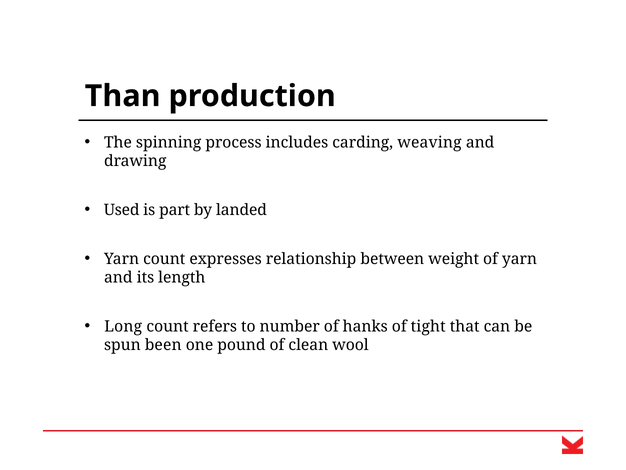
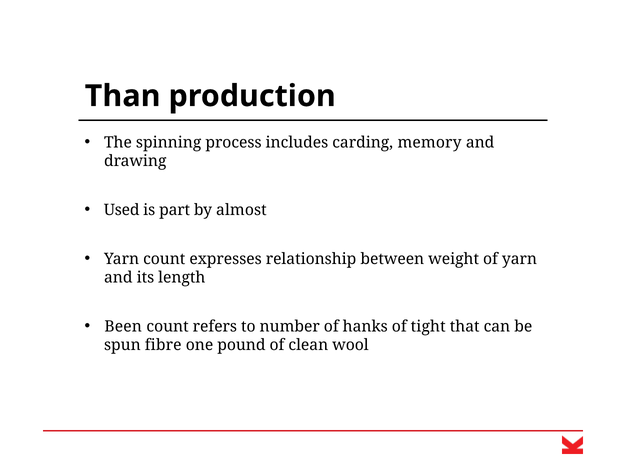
weaving: weaving -> memory
landed: landed -> almost
Long: Long -> Been
been: been -> fibre
